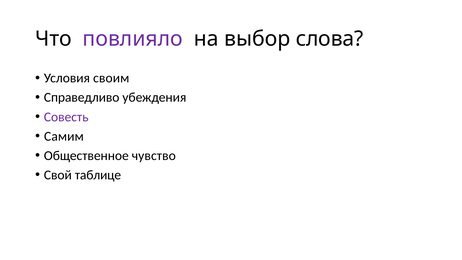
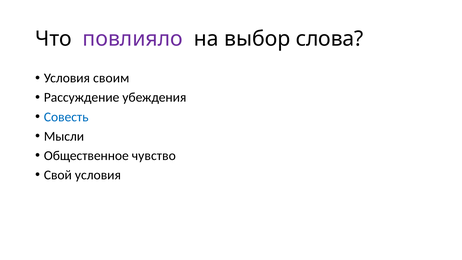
Справедливо: Справедливо -> Рассуждение
Совесть colour: purple -> blue
Самим: Самим -> Мысли
Свой таблице: таблице -> условия
